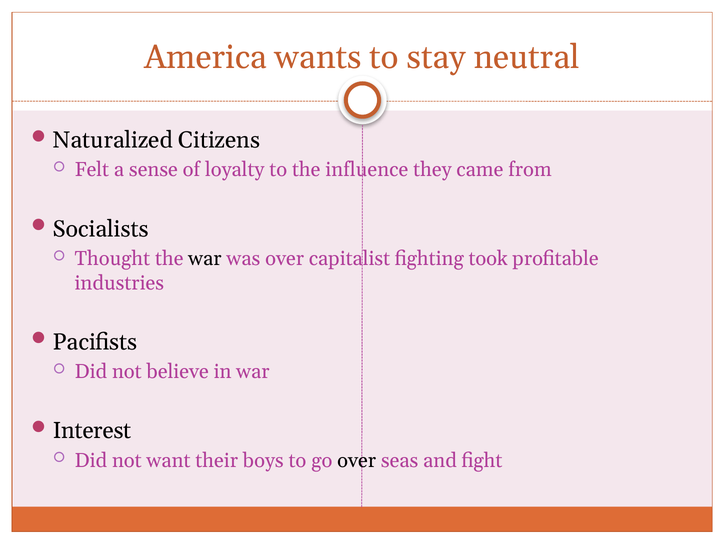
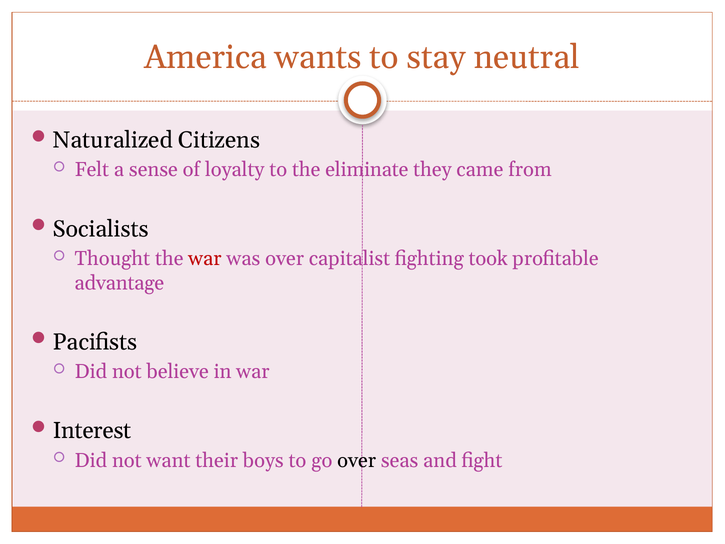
influence: influence -> eliminate
war at (205, 259) colour: black -> red
industries: industries -> advantage
